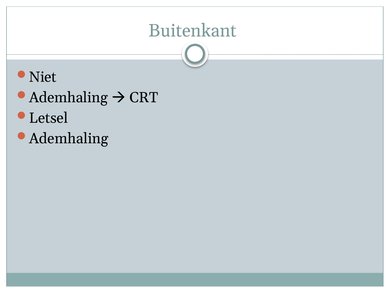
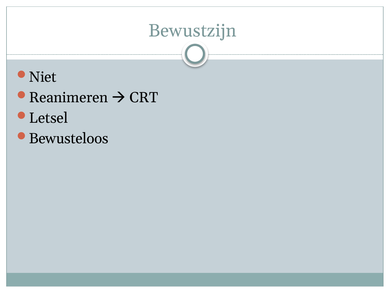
Buitenkant: Buitenkant -> Bewustzijn
Ademhaling at (68, 97): Ademhaling -> Reanimeren
Ademhaling at (69, 138): Ademhaling -> Bewusteloos
